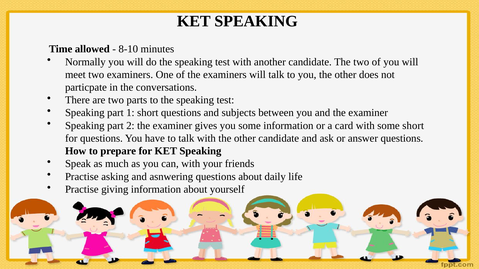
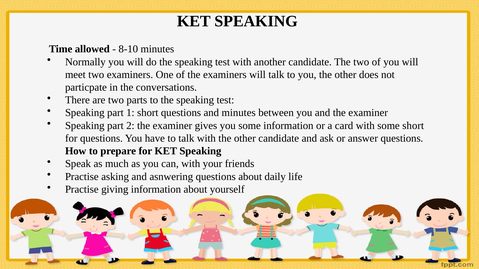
and subjects: subjects -> minutes
